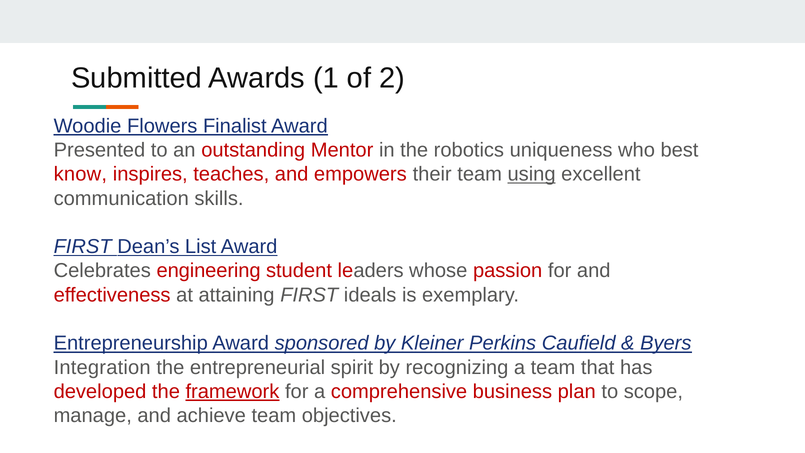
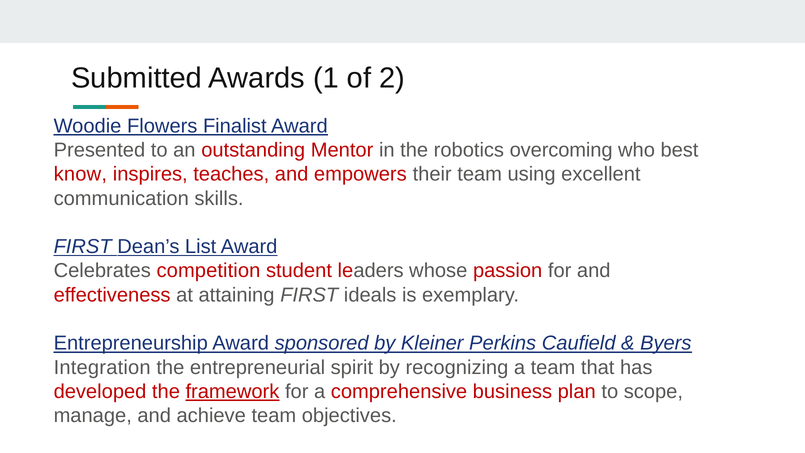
uniqueness: uniqueness -> overcoming
using underline: present -> none
engineering: engineering -> competition
